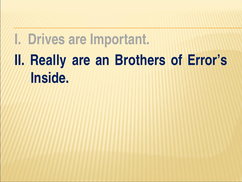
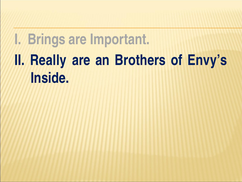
Drives: Drives -> Brings
Error’s: Error’s -> Envy’s
